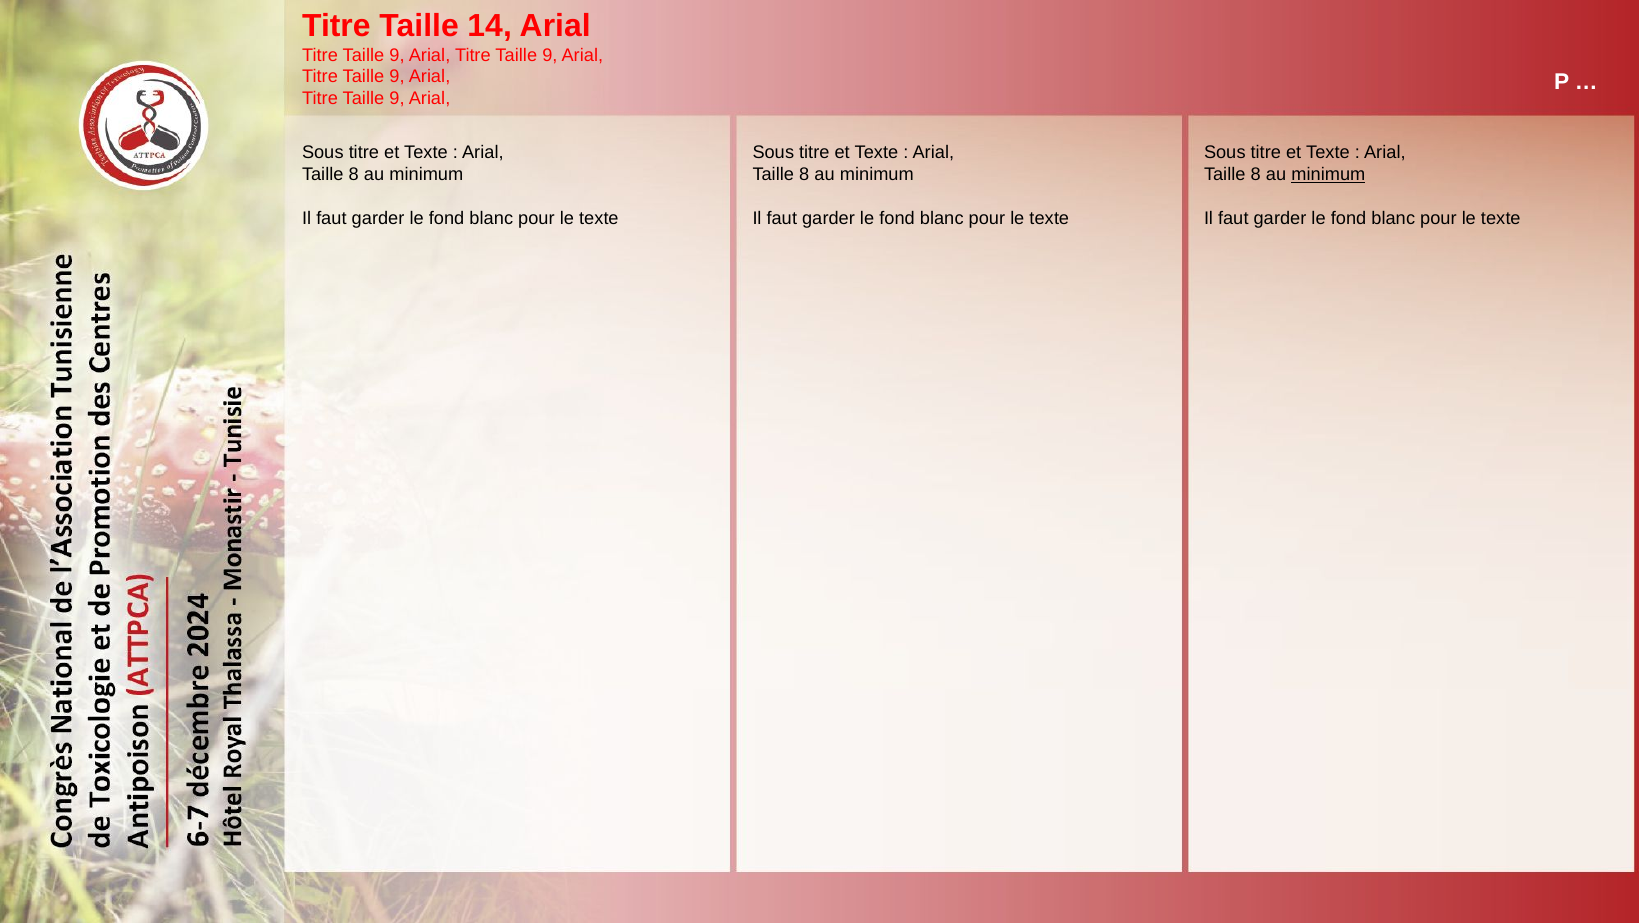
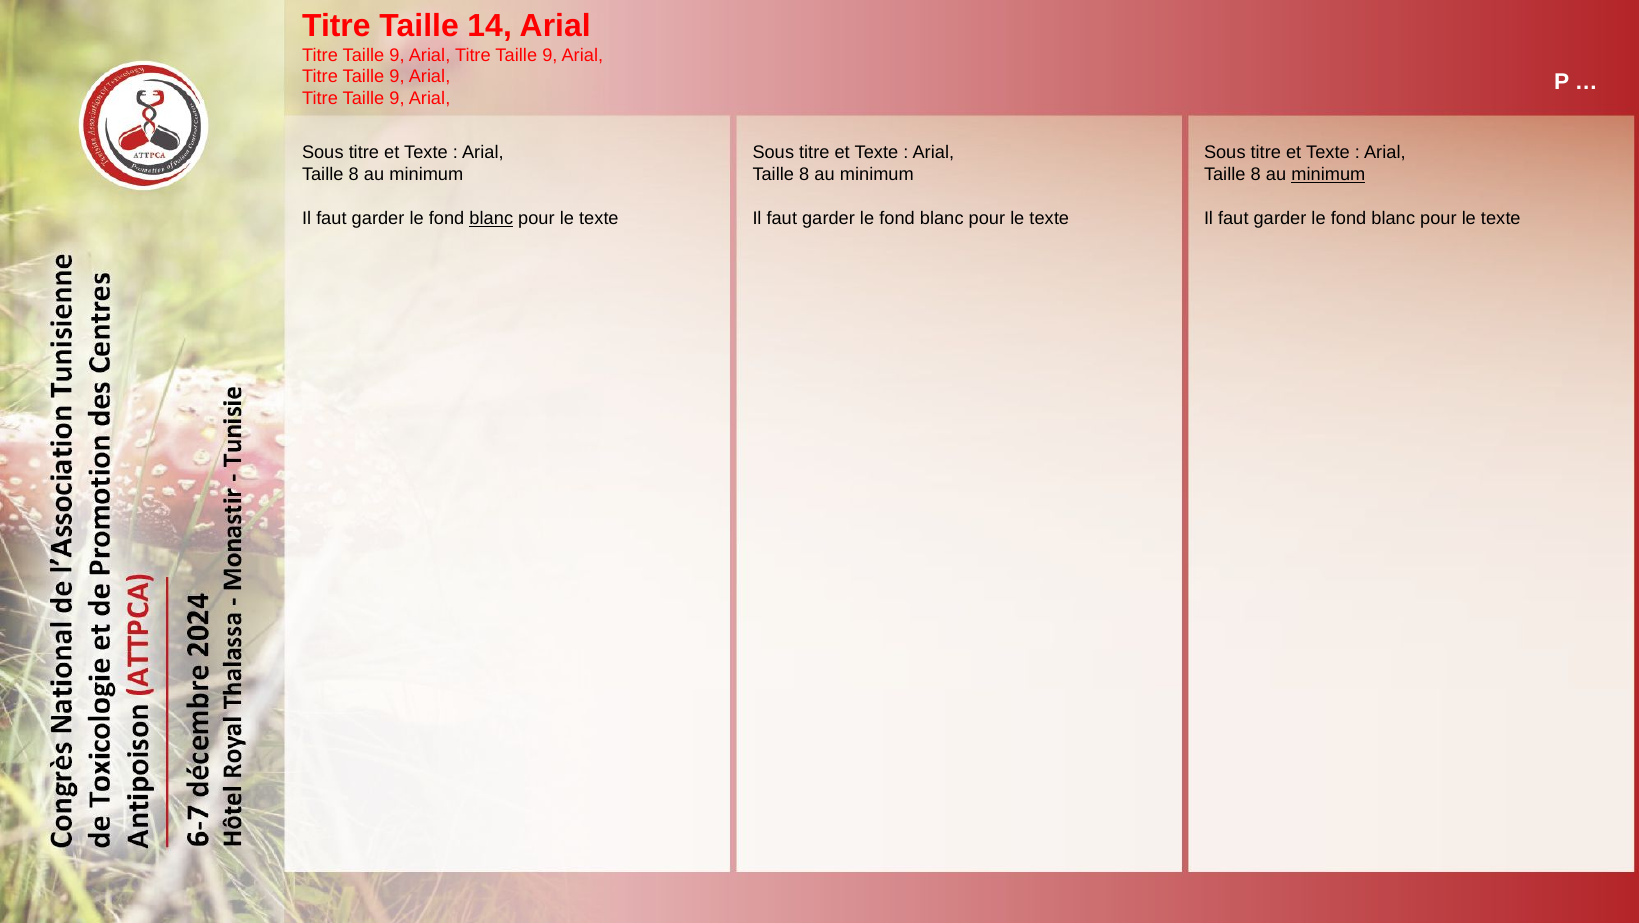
blanc at (491, 218) underline: none -> present
